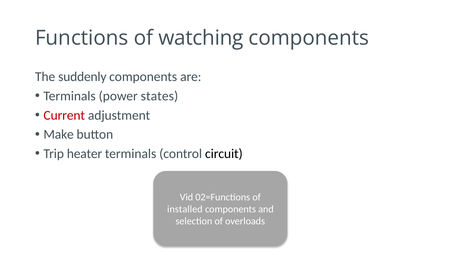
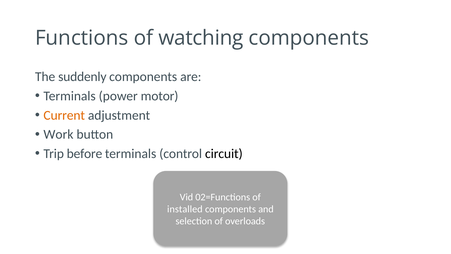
states: states -> motor
Current colour: red -> orange
Make: Make -> Work
heater: heater -> before
